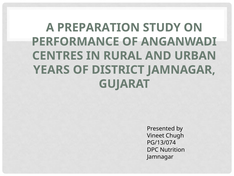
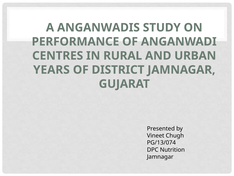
PREPARATION: PREPARATION -> ANGANWADIS
